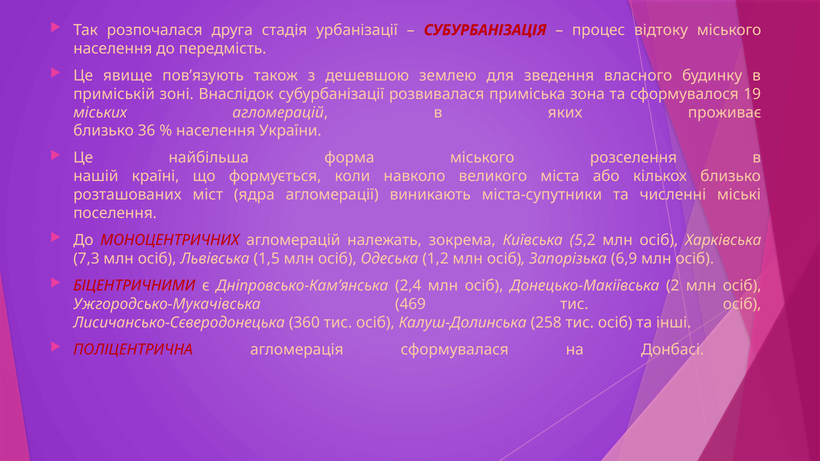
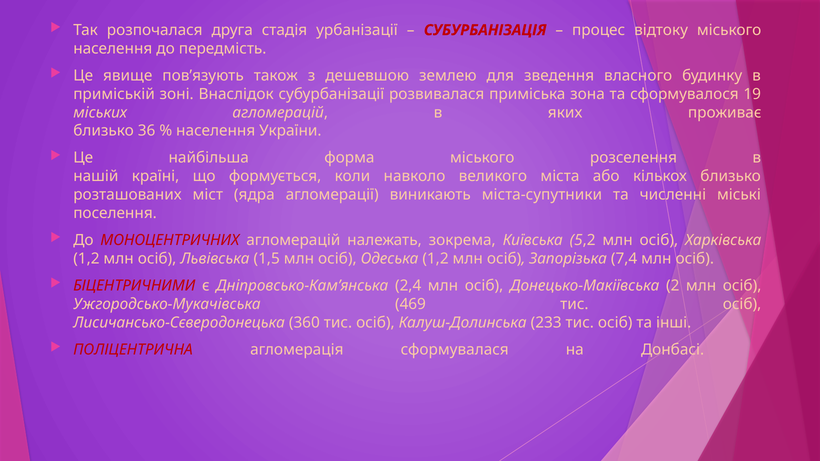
7,3 at (86, 259): 7,3 -> 1,2
6,9: 6,9 -> 7,4
258: 258 -> 233
